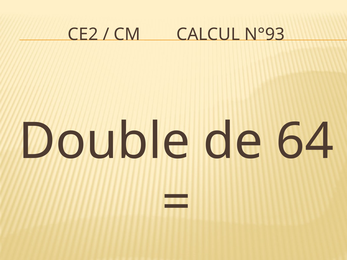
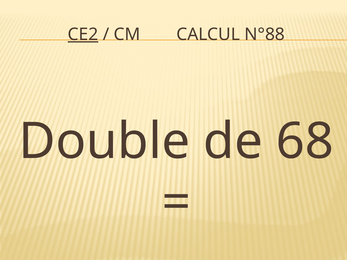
CE2 underline: none -> present
N°93: N°93 -> N°88
64: 64 -> 68
